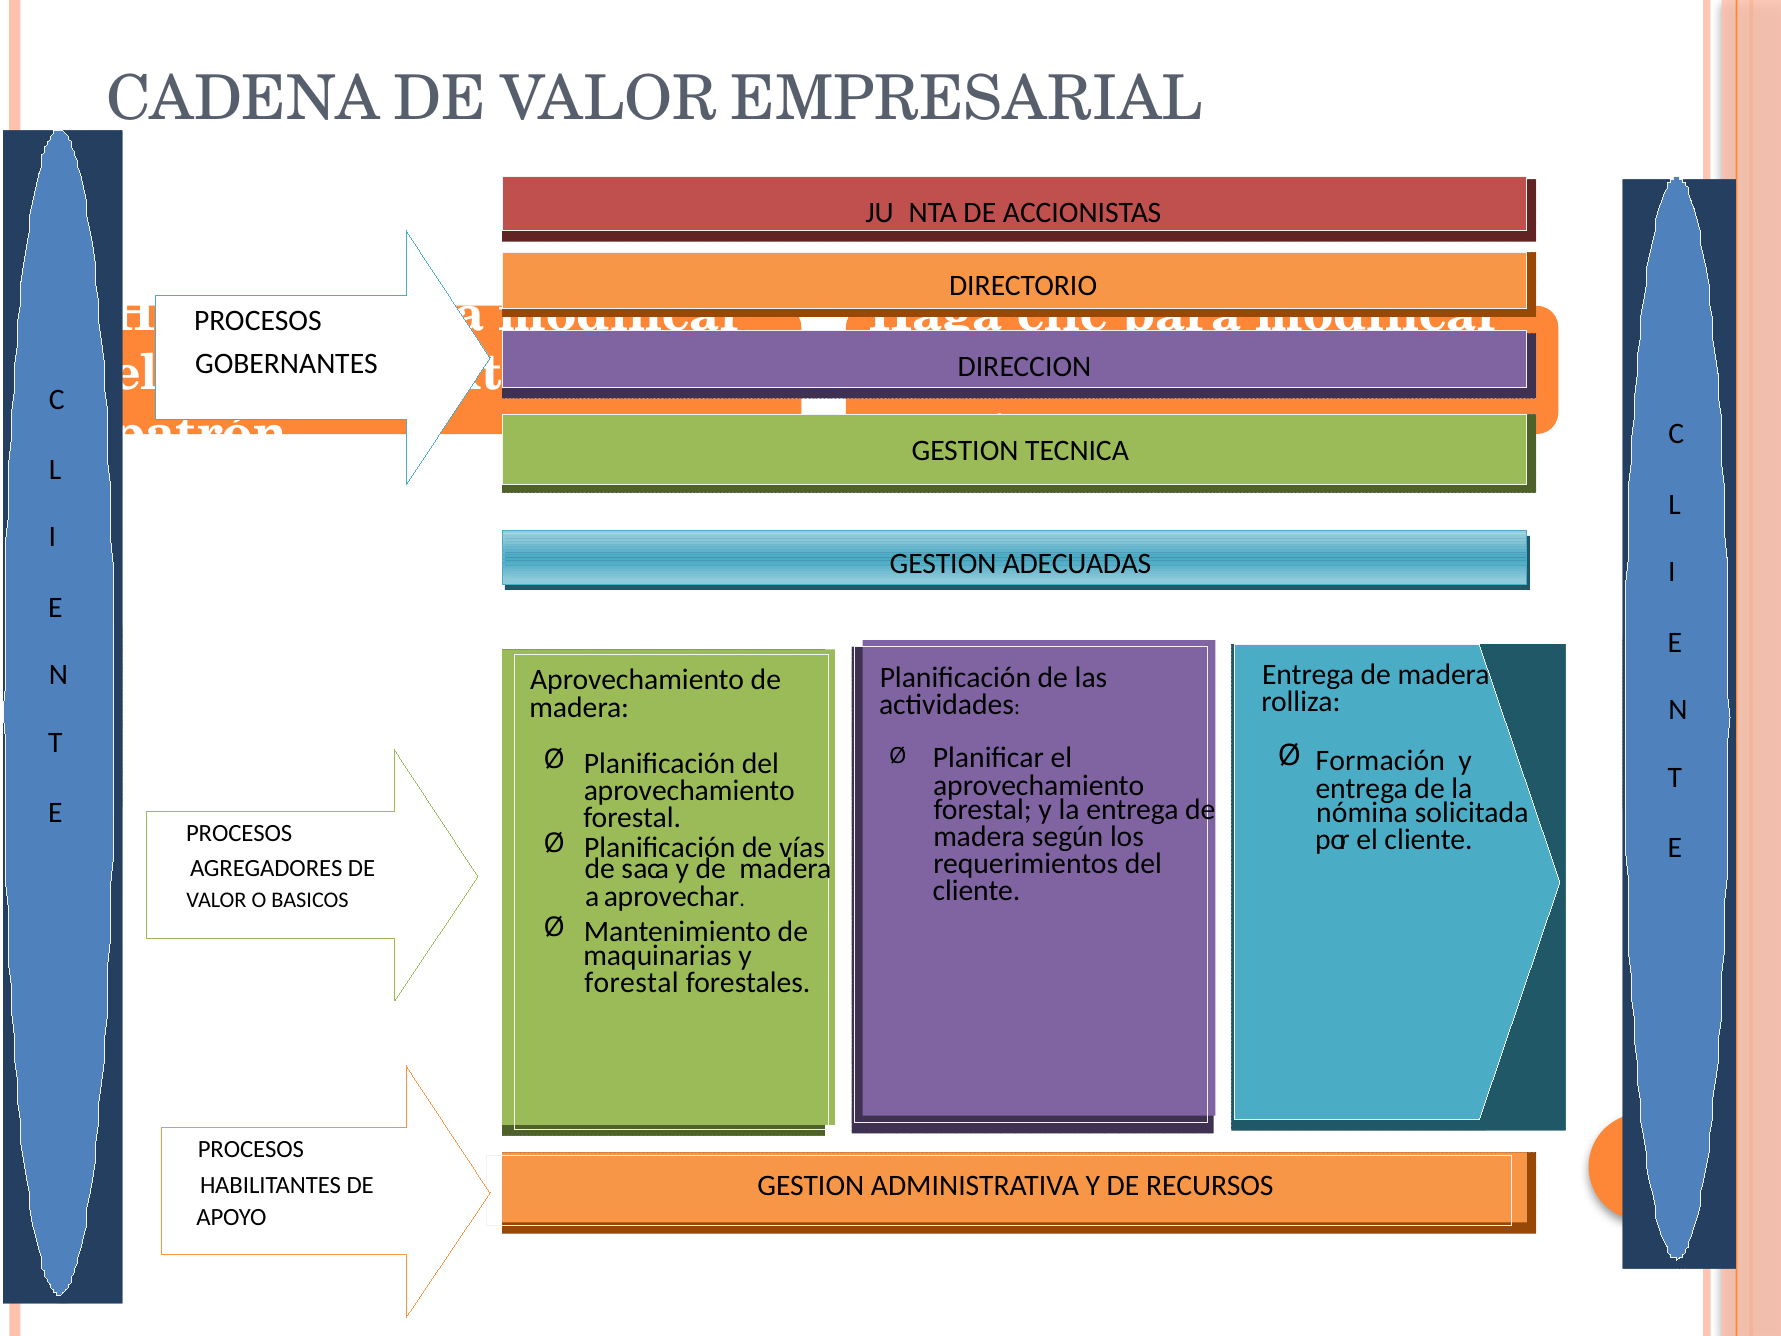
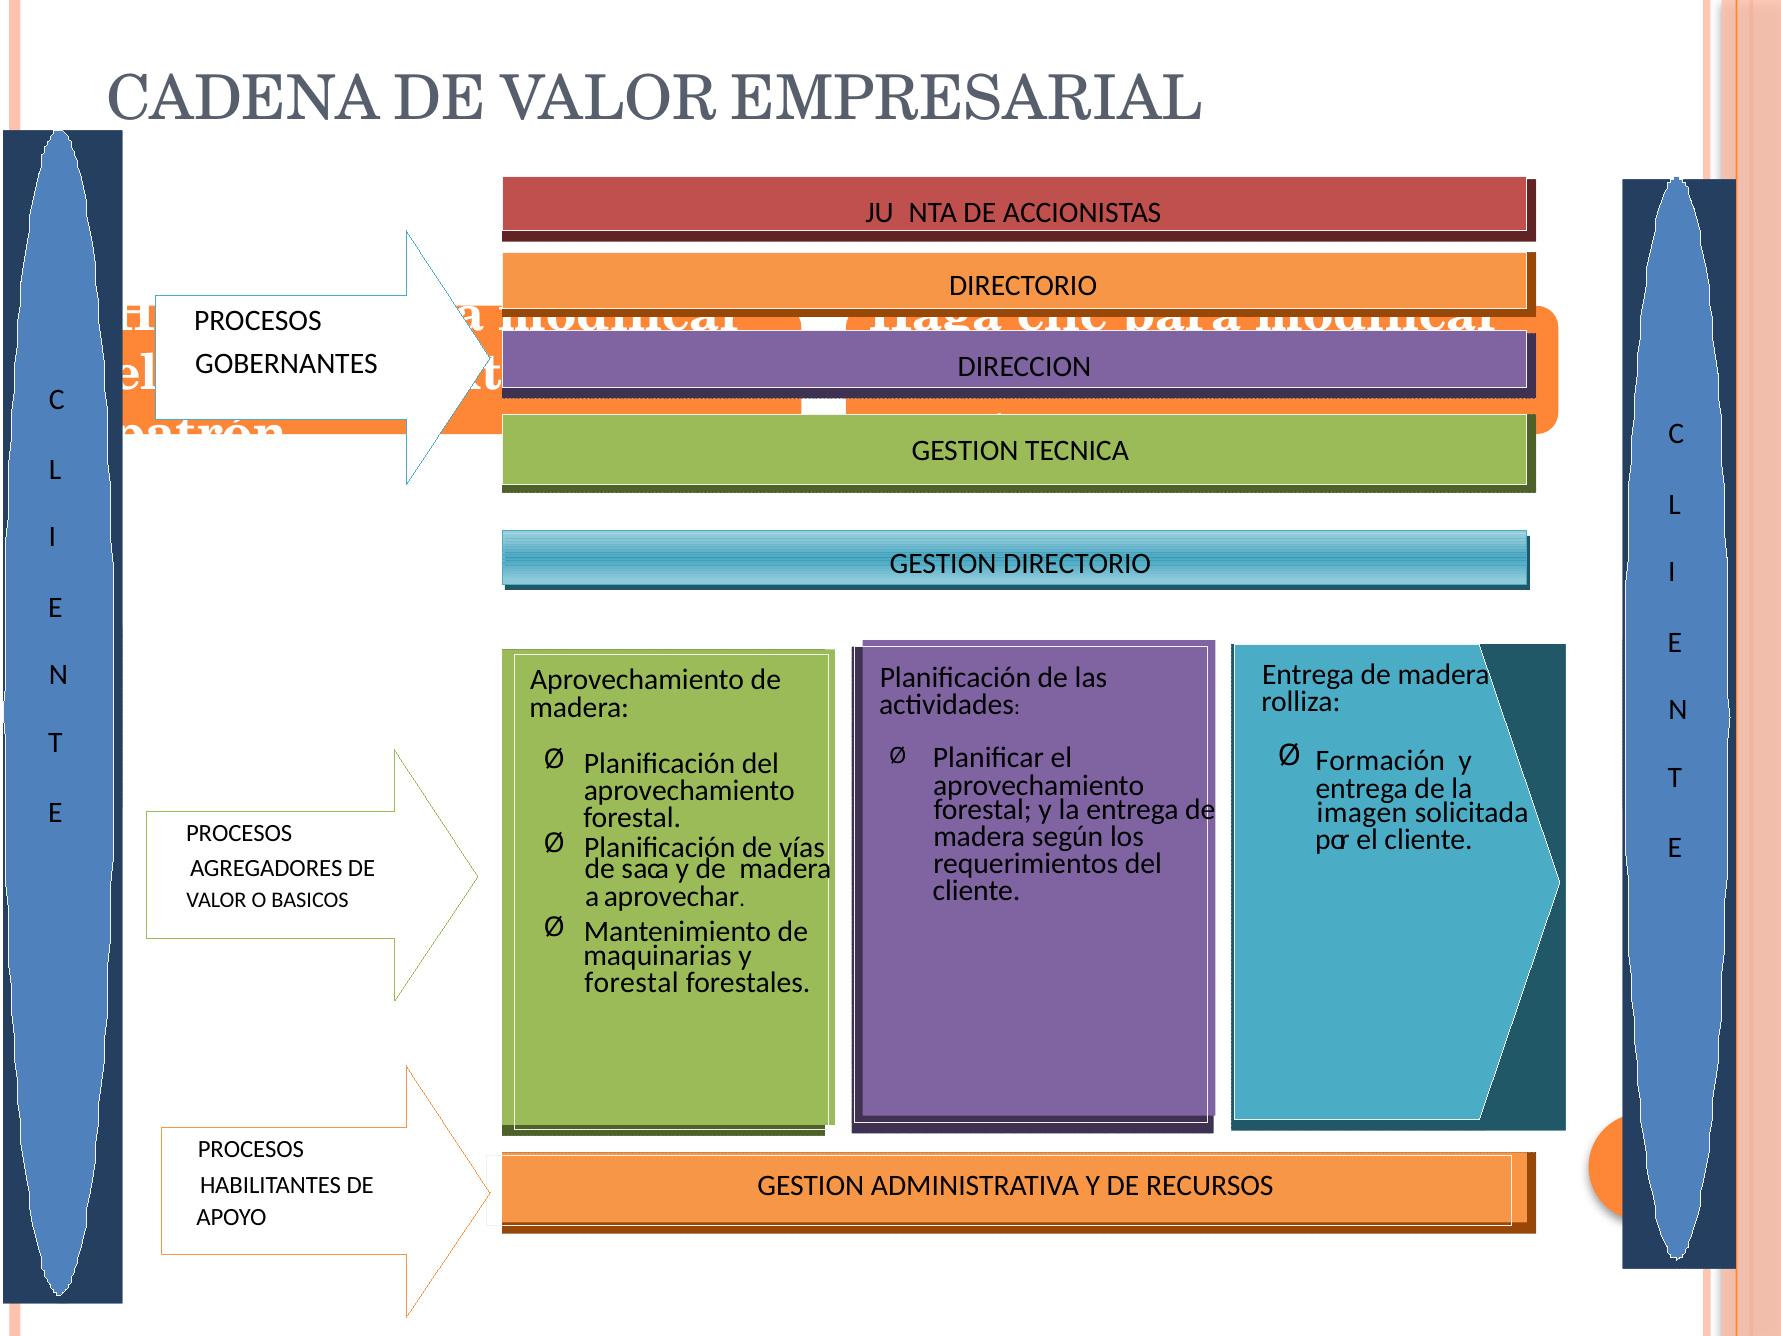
GESTION ADECUADAS: ADECUADAS -> DIRECTORIO
nómina: nómina -> imagen
